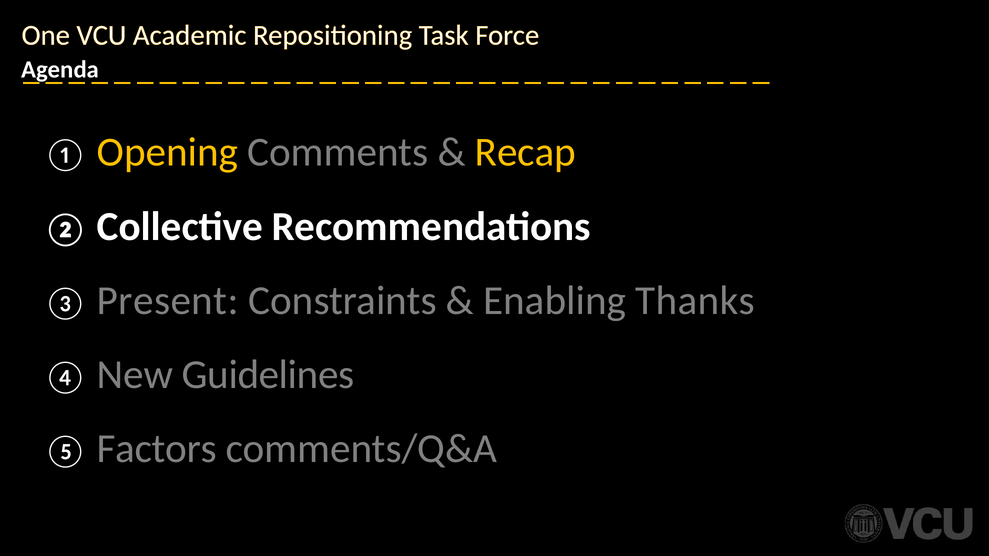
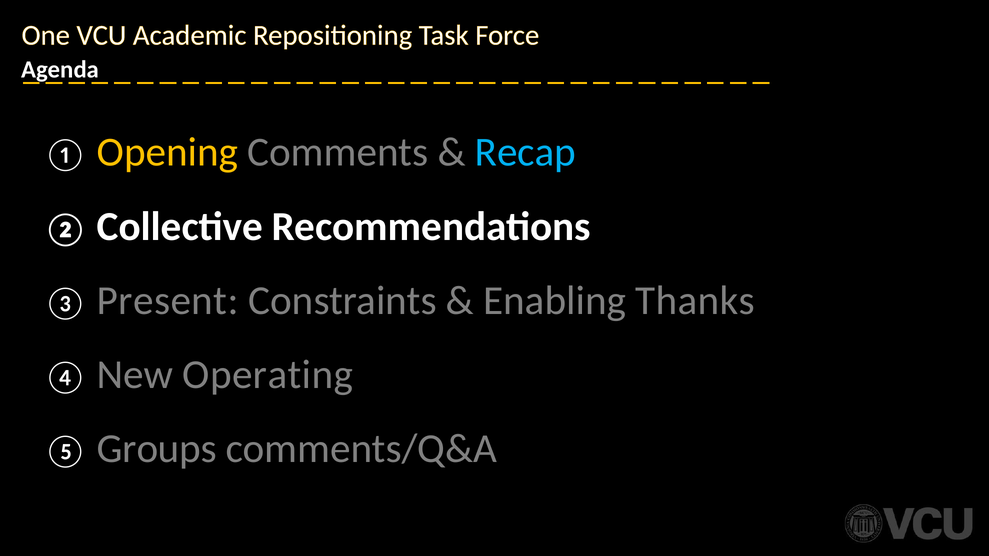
Recap colour: yellow -> light blue
New Guidelines: Guidelines -> Operating
Factors: Factors -> Groups
